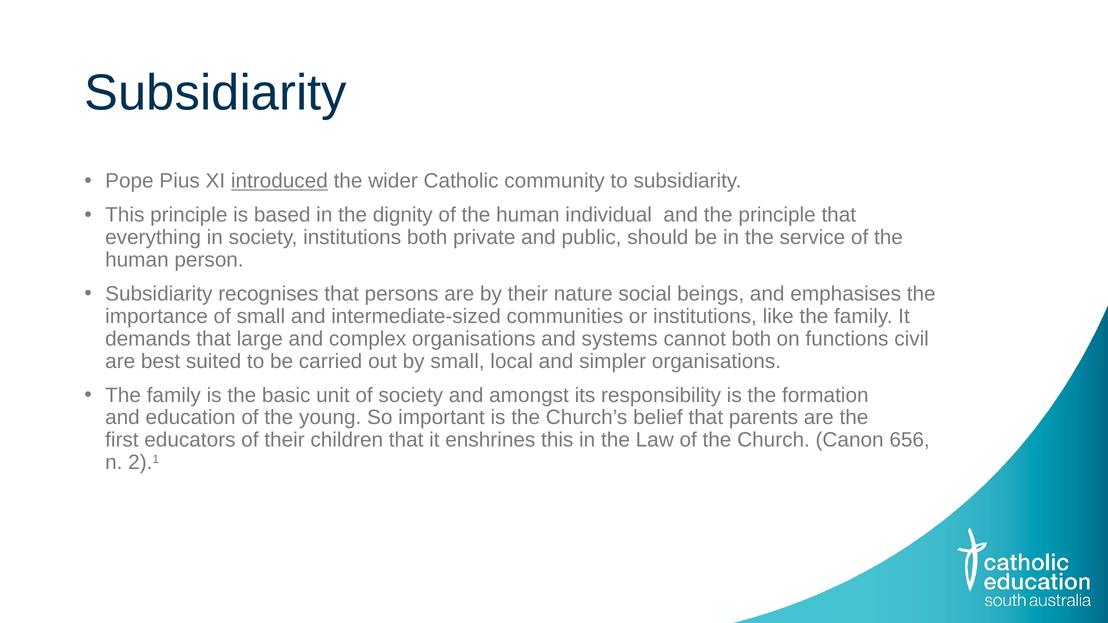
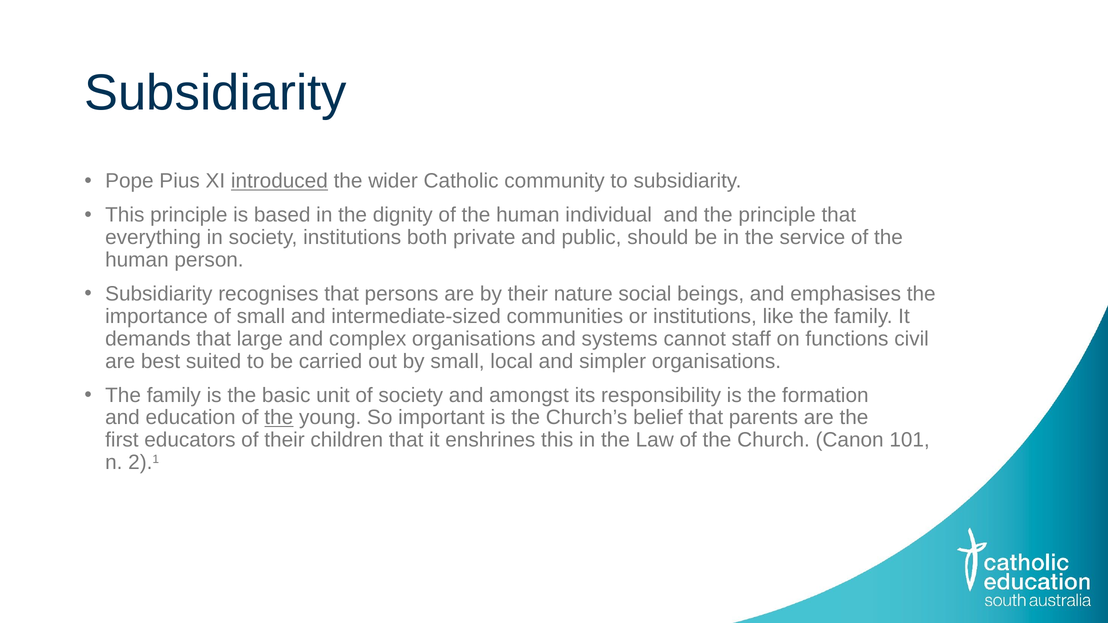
cannot both: both -> staff
the at (279, 418) underline: none -> present
656: 656 -> 101
